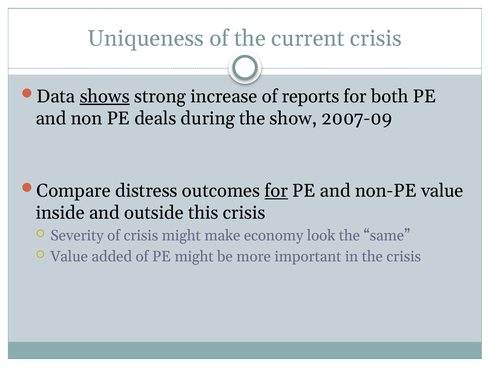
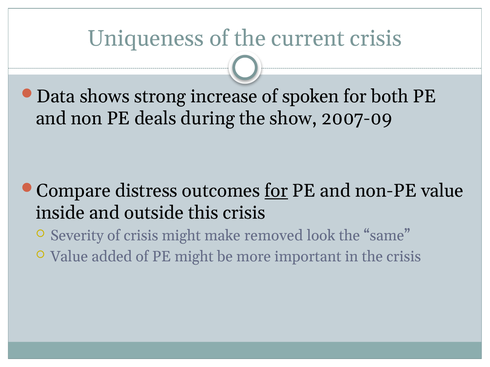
shows underline: present -> none
reports: reports -> spoken
economy: economy -> removed
